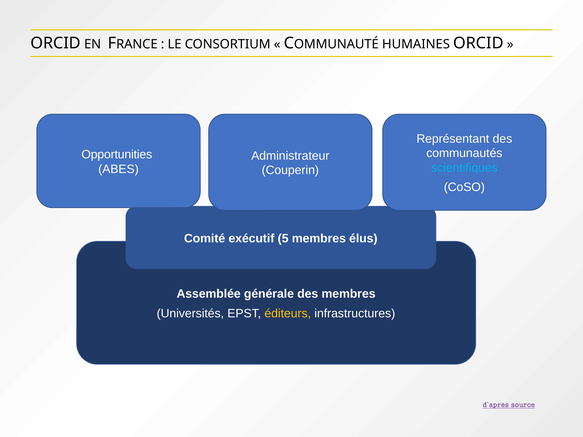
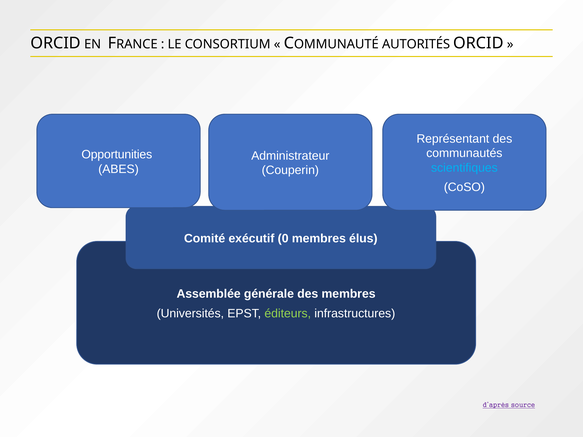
HUMAINES: HUMAINES -> AUTORITÉS
5: 5 -> 0
éditeurs colour: yellow -> light green
